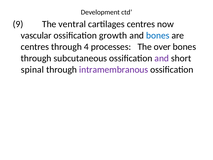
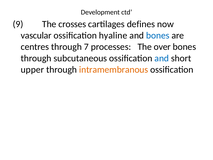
ventral: ventral -> crosses
cartilages centres: centres -> defines
growth: growth -> hyaline
4: 4 -> 7
and at (162, 58) colour: purple -> blue
spinal: spinal -> upper
intramembranous colour: purple -> orange
